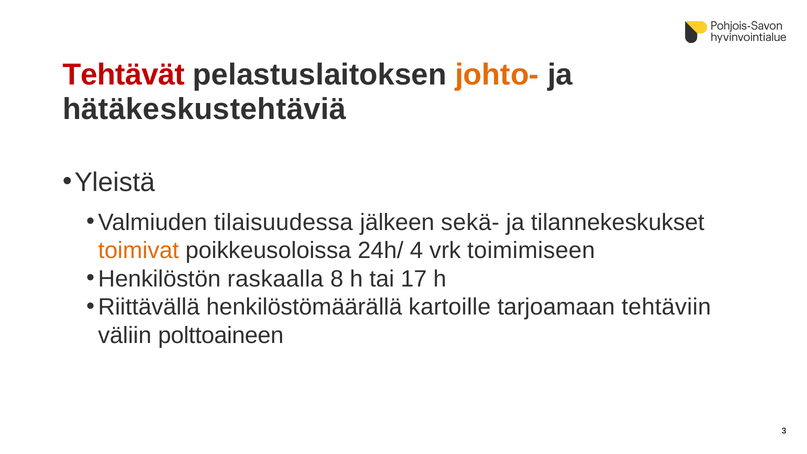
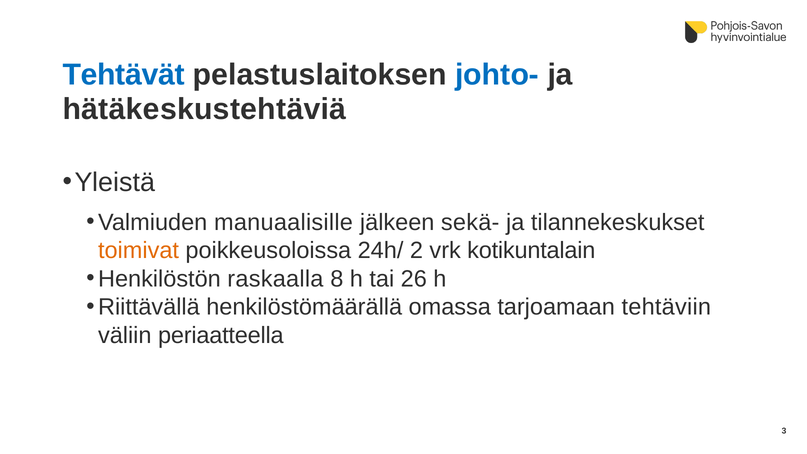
Tehtävät colour: red -> blue
johto- colour: orange -> blue
tilaisuudessa: tilaisuudessa -> manuaalisille
4: 4 -> 2
toimimiseen: toimimiseen -> kotikuntalain
17: 17 -> 26
kartoille: kartoille -> omassa
polttoaineen: polttoaineen -> periaatteella
